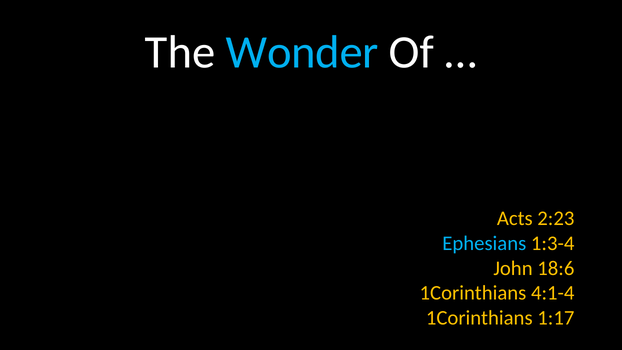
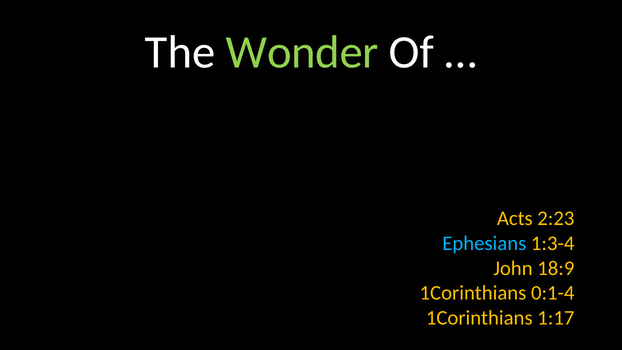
Wonder colour: light blue -> light green
18:6: 18:6 -> 18:9
4:1-4: 4:1-4 -> 0:1-4
